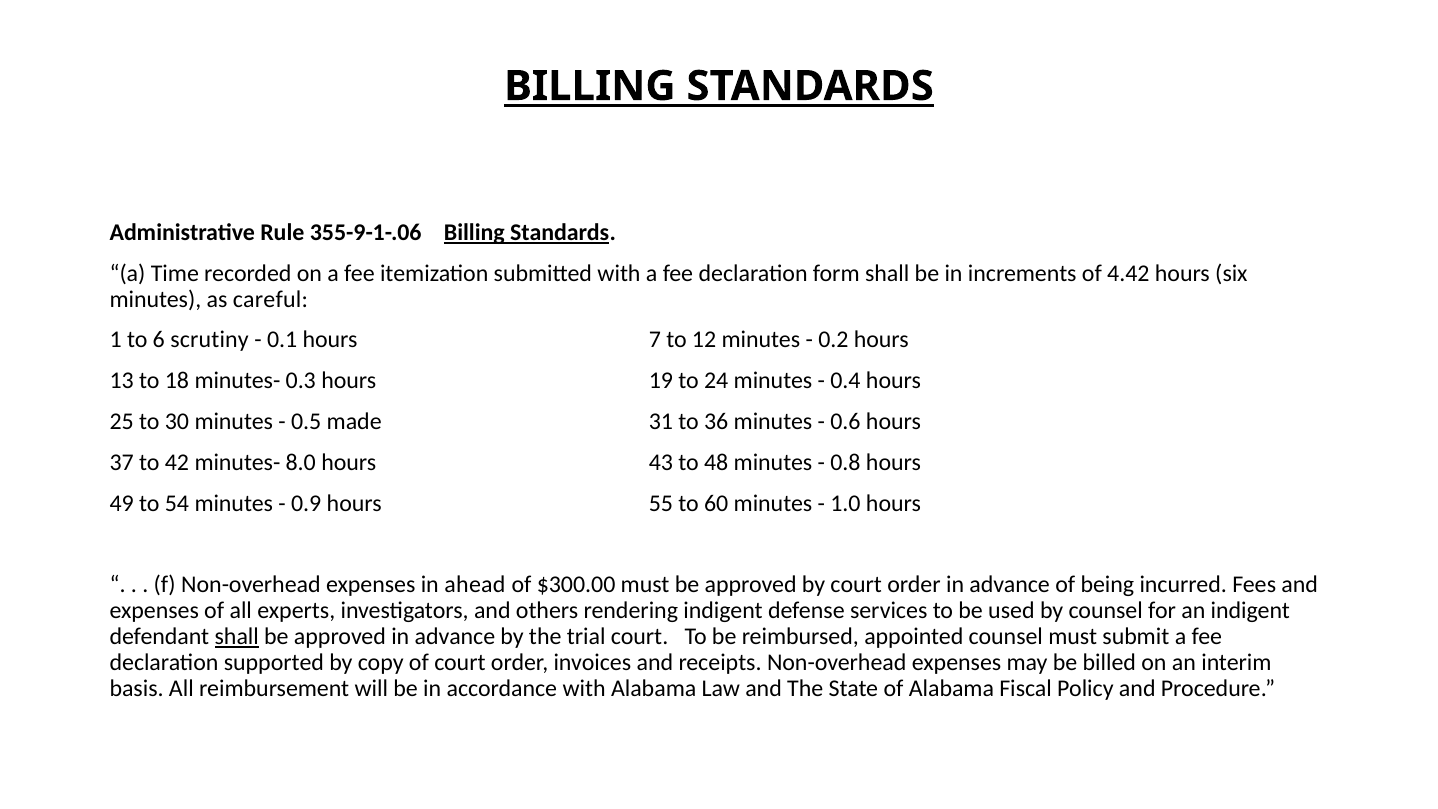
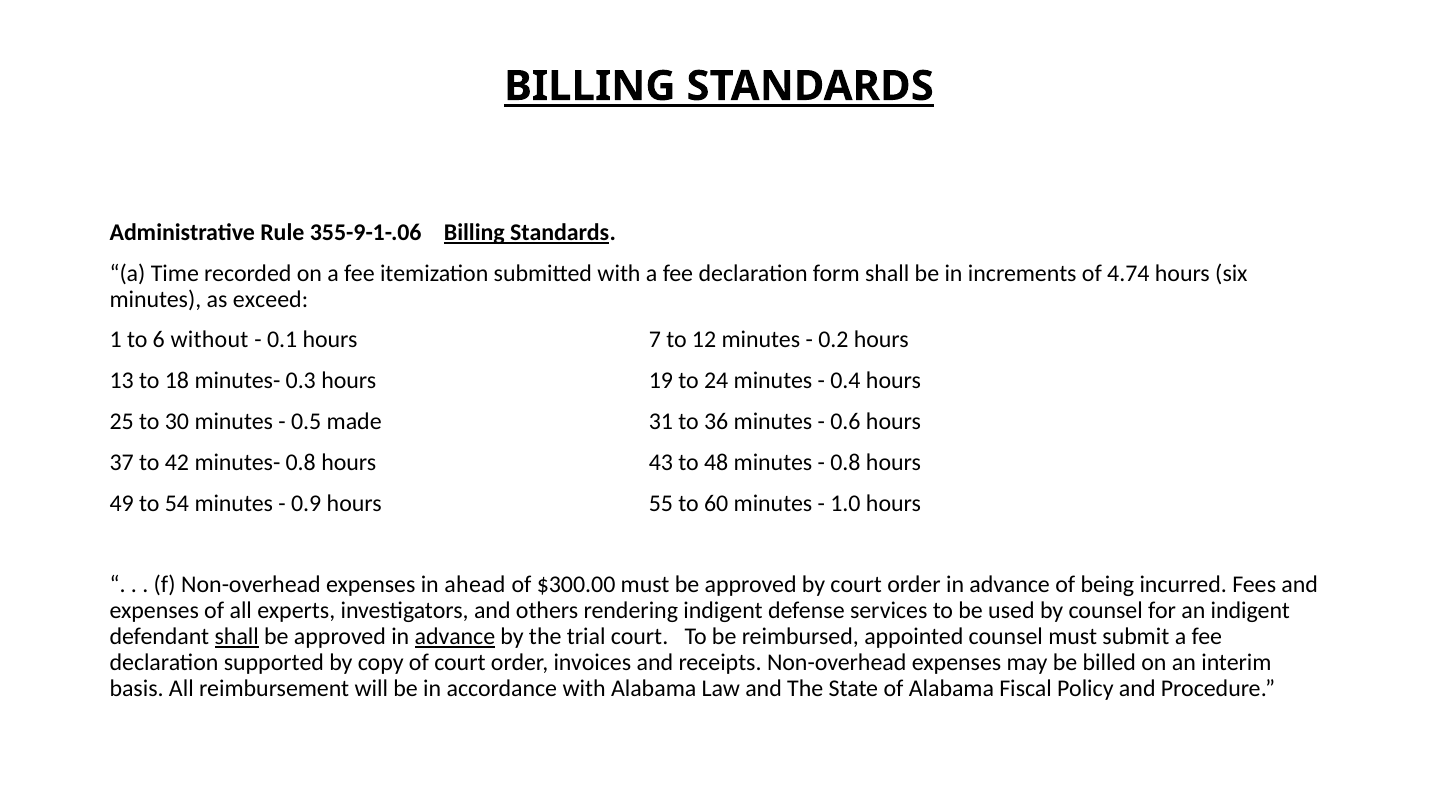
4.42: 4.42 -> 4.74
careful: careful -> exceed
scrutiny: scrutiny -> without
minutes- 8.0: 8.0 -> 0.8
advance at (455, 636) underline: none -> present
